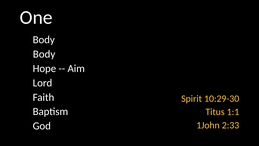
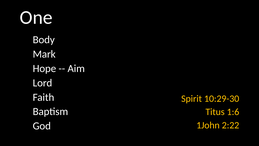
Body at (44, 54): Body -> Mark
1:1: 1:1 -> 1:6
2:33: 2:33 -> 2:22
